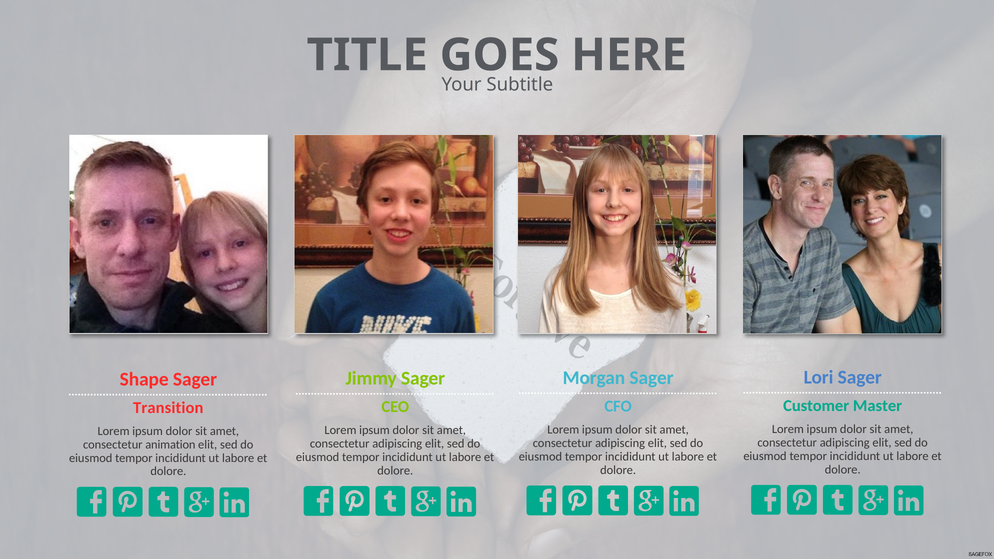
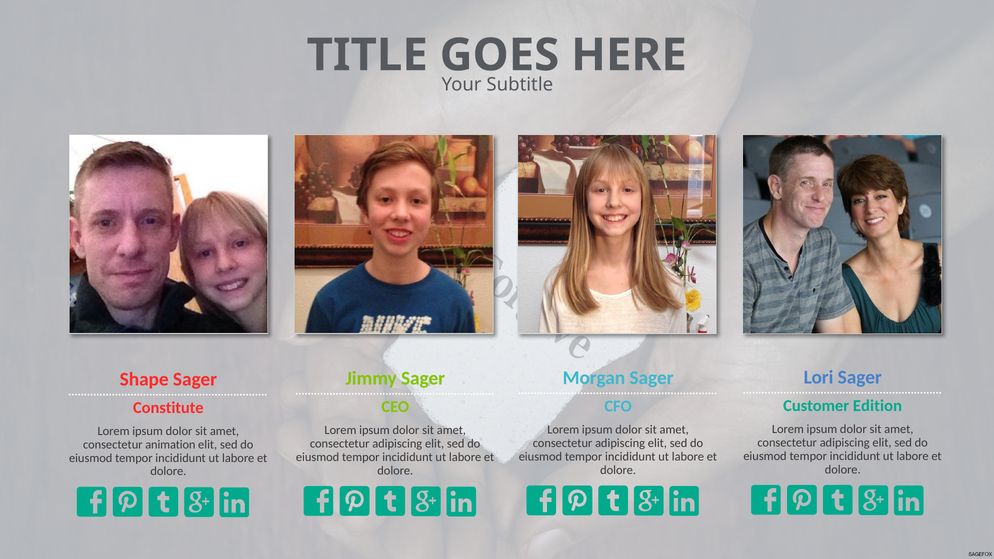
Master: Master -> Edition
Transition: Transition -> Constitute
